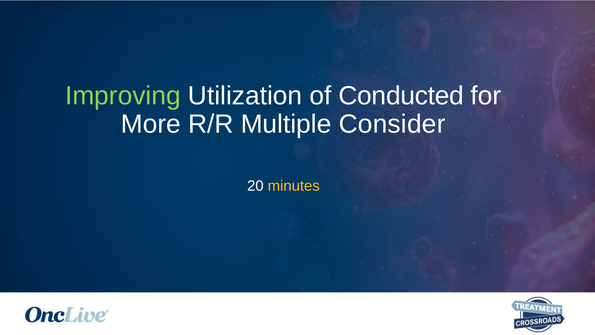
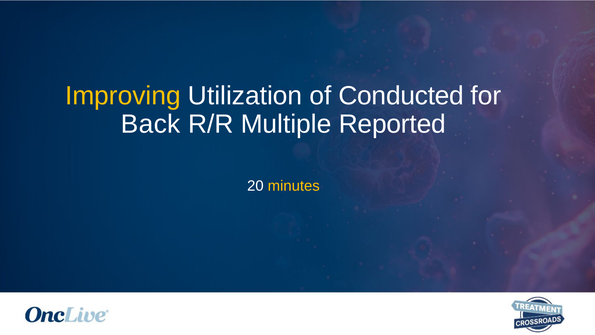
Improving colour: light green -> yellow
More: More -> Back
Consider: Consider -> Reported
